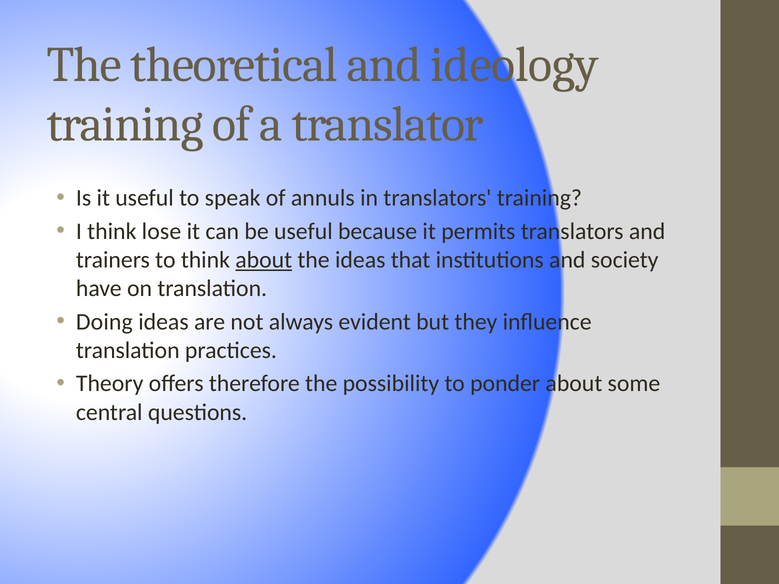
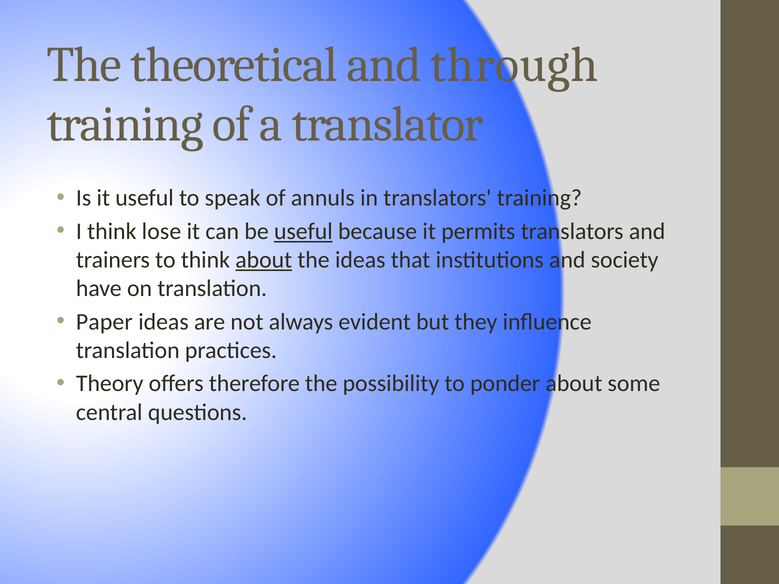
ideology: ideology -> through
useful at (303, 232) underline: none -> present
Doing: Doing -> Paper
